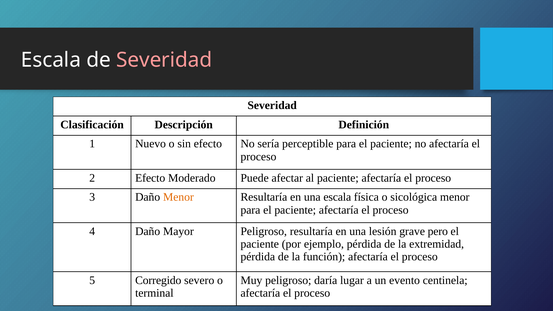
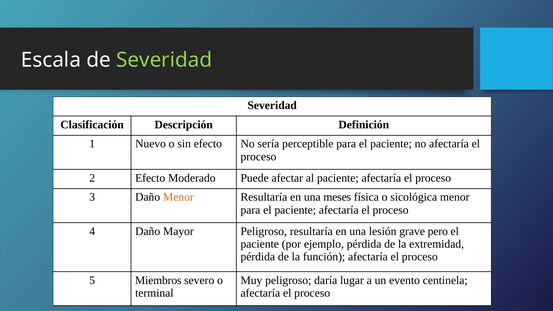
Severidad at (164, 60) colour: pink -> light green
una escala: escala -> meses
Corregido: Corregido -> Miembros
